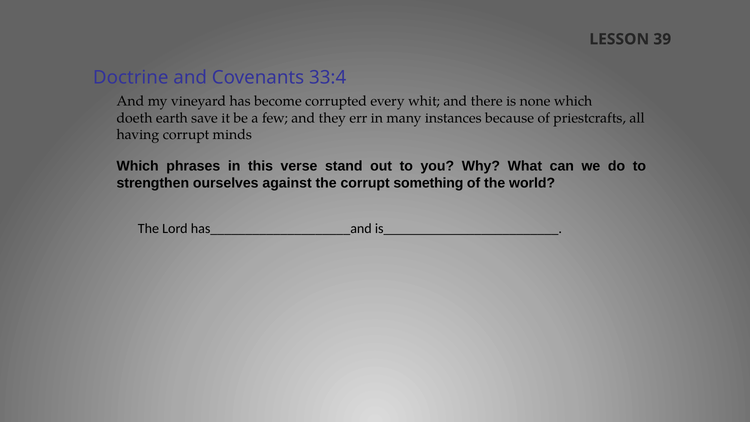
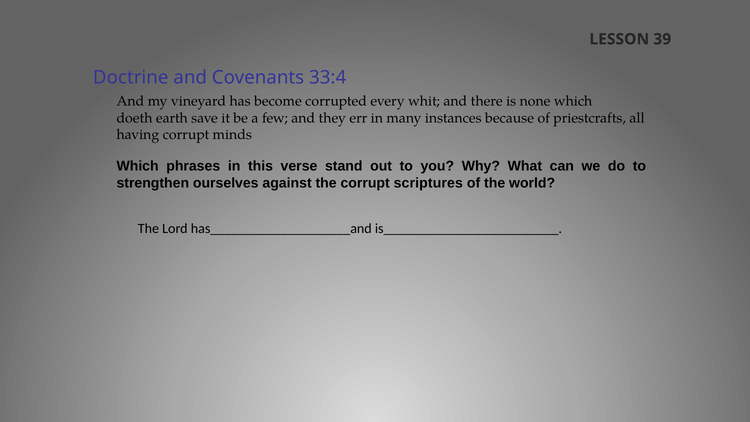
something: something -> scriptures
